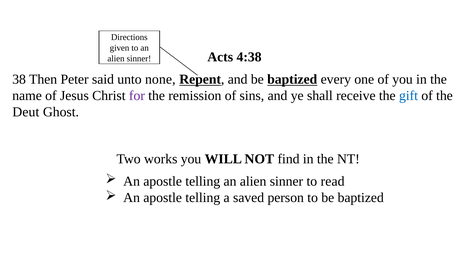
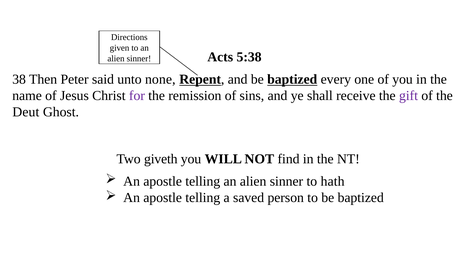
4:38: 4:38 -> 5:38
gift colour: blue -> purple
works: works -> giveth
read: read -> hath
